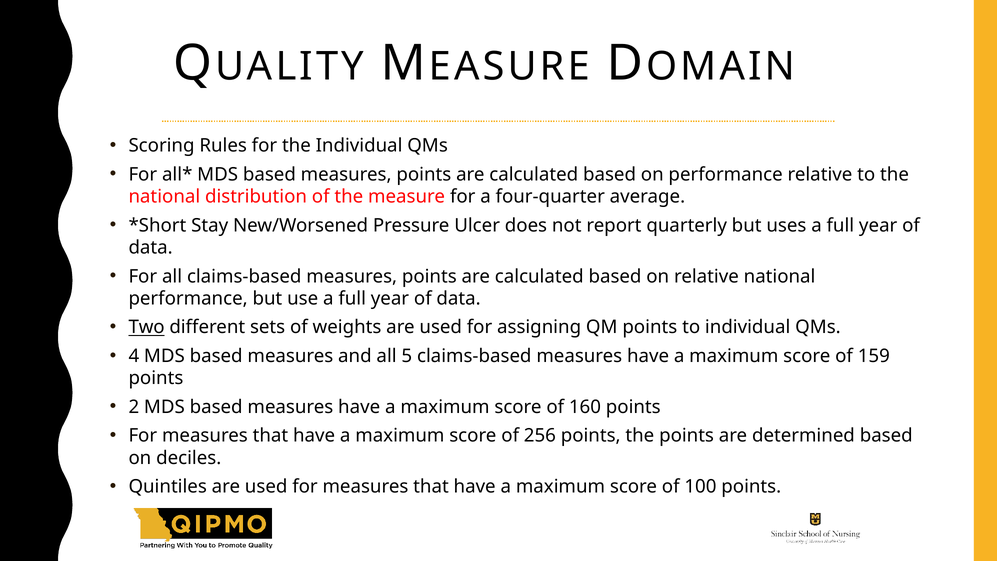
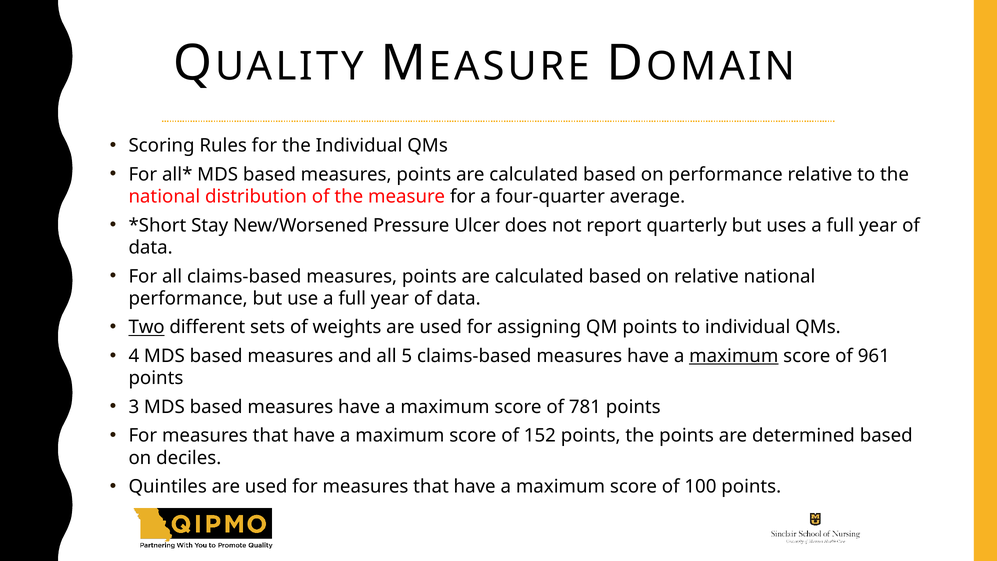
maximum at (734, 356) underline: none -> present
159: 159 -> 961
2: 2 -> 3
160: 160 -> 781
256: 256 -> 152
